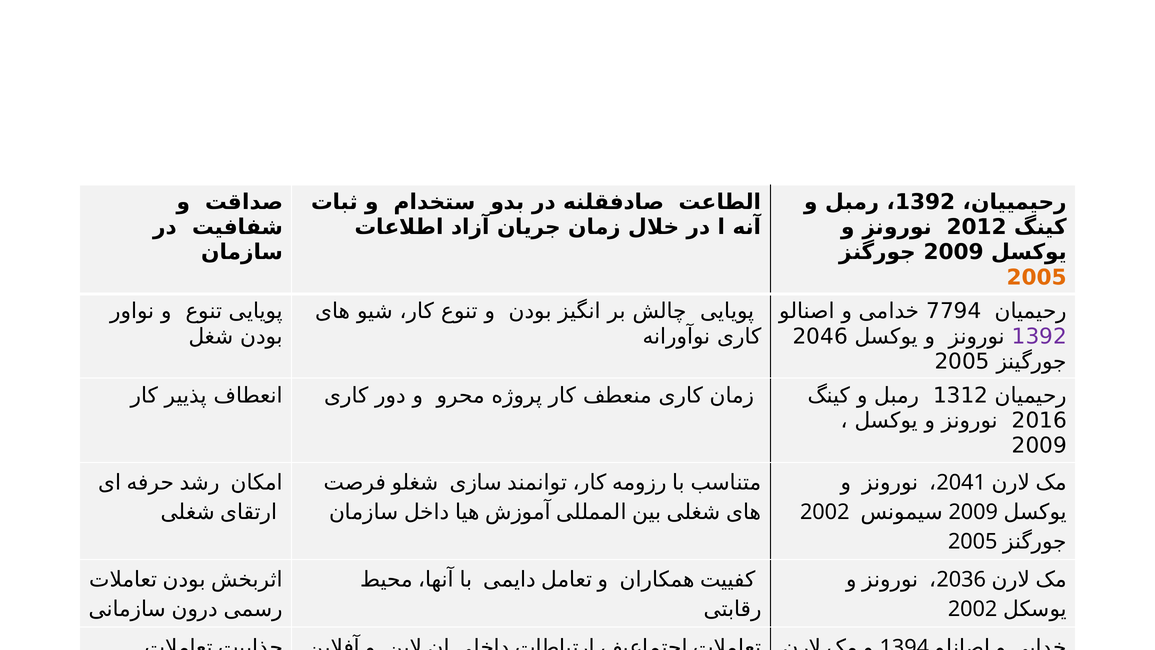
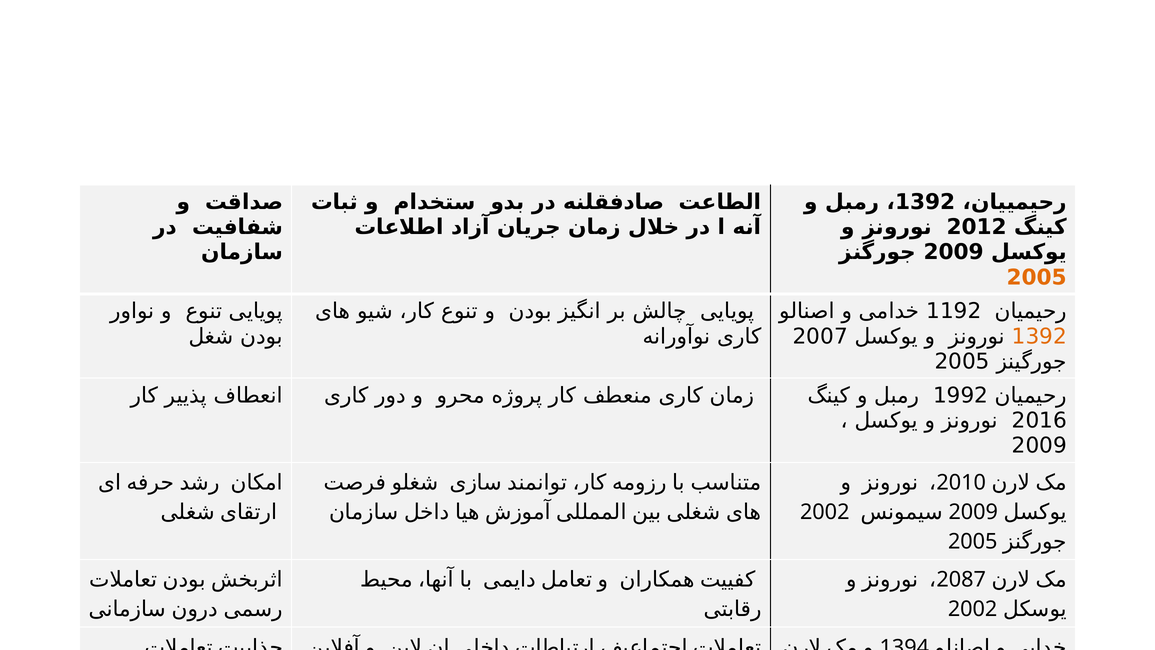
7794: 7794 -> 1192
2046: 2046 -> 2007
1392 at (1039, 336) colour: purple -> orange
1312: 1312 -> 1992
2041: 2041 -> 2010
2036: 2036 -> 2087
